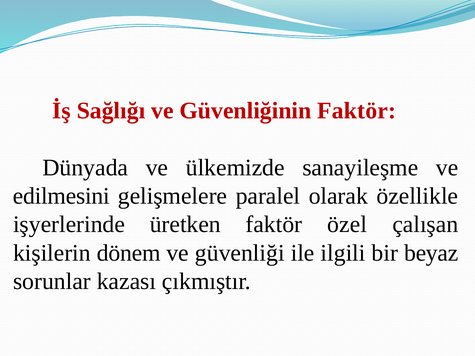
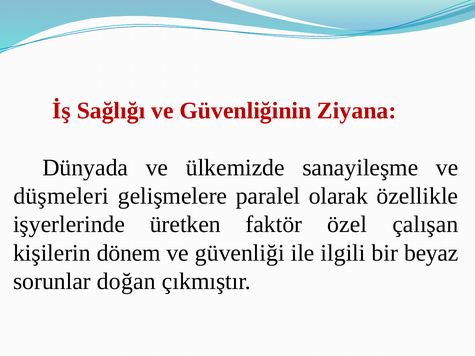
Güvenliğinin Faktör: Faktör -> Ziyana
edilmesini: edilmesini -> düşmeleri
kazası: kazası -> doğan
